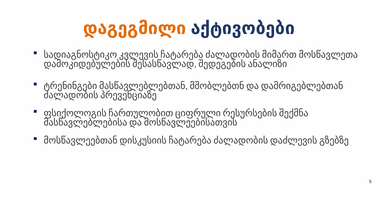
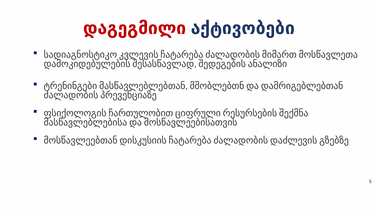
დაგეგმილი colour: orange -> red
